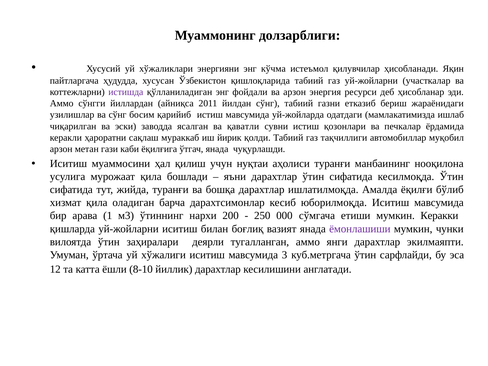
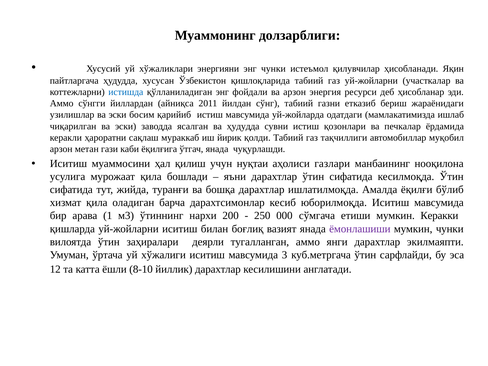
энг кўчма: кўчма -> чунки
истишда colour: purple -> blue
узилишлар ва сўнг: сўнг -> эски
ва қаватли: қаватли -> ҳудудда
аҳолиси туранғи: туранғи -> газлари
